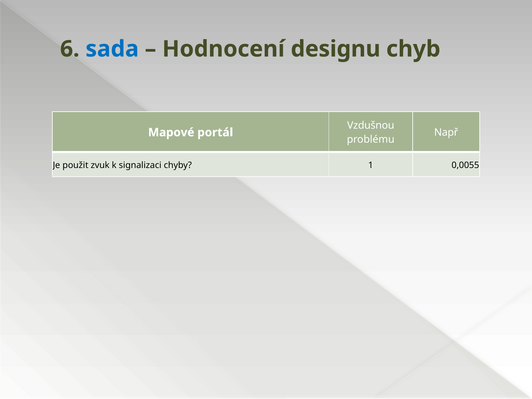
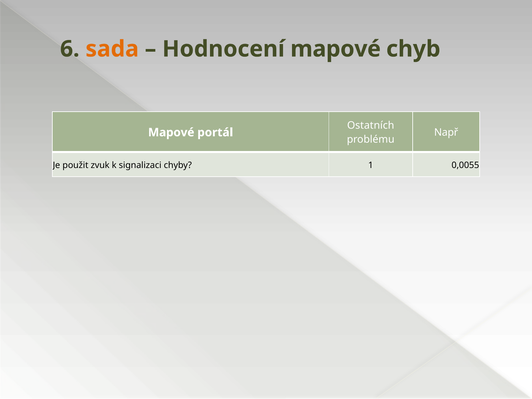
sada colour: blue -> orange
Hodnocení designu: designu -> mapové
Vzdušnou: Vzdušnou -> Ostatních
